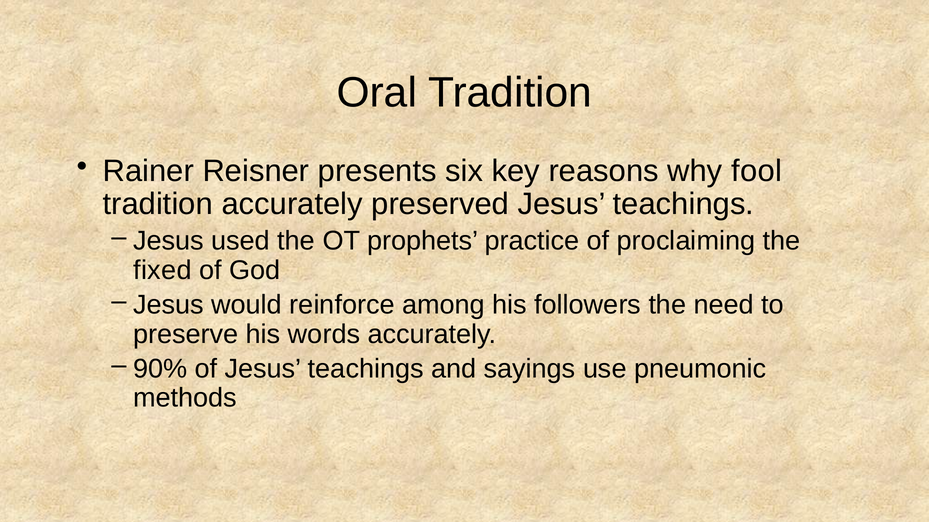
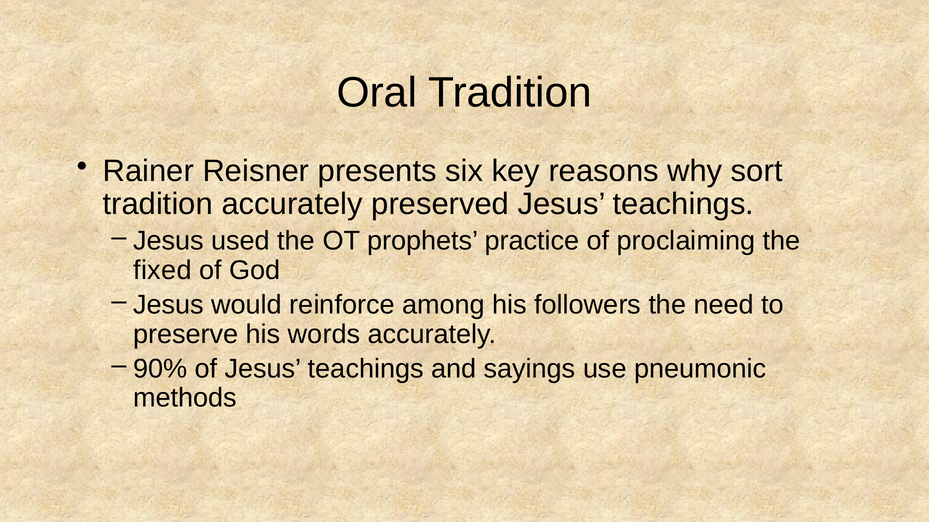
fool: fool -> sort
